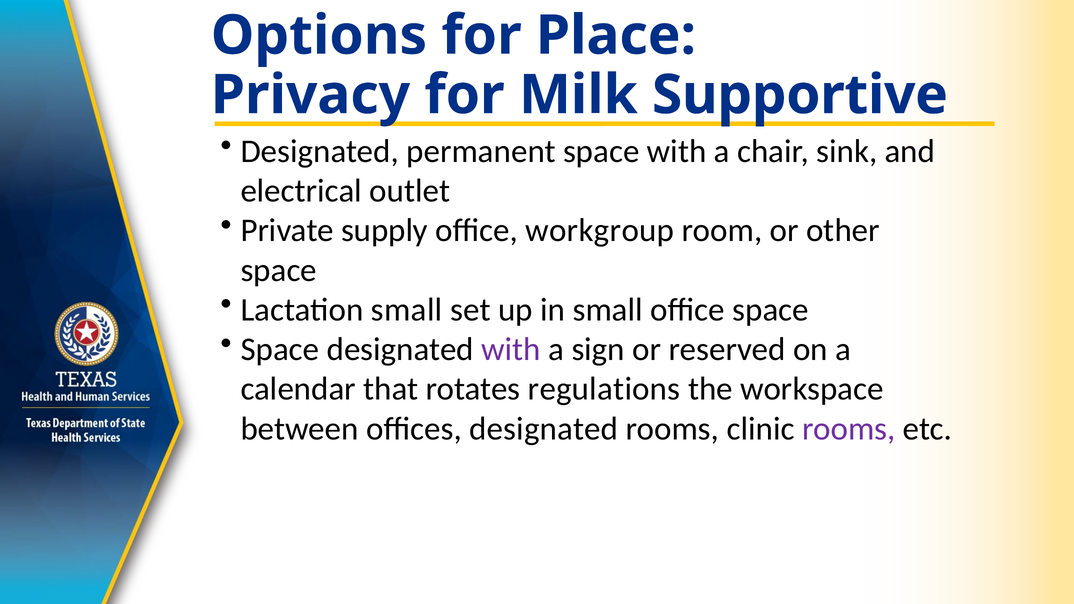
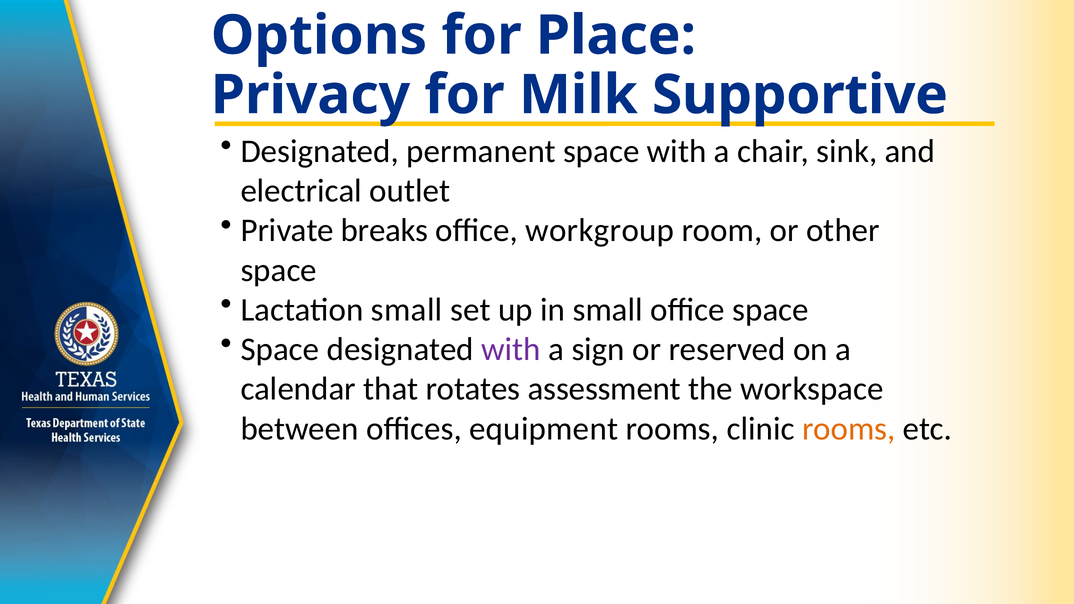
supply: supply -> breaks
regulations: regulations -> assessment
offices designated: designated -> equipment
rooms at (849, 429) colour: purple -> orange
